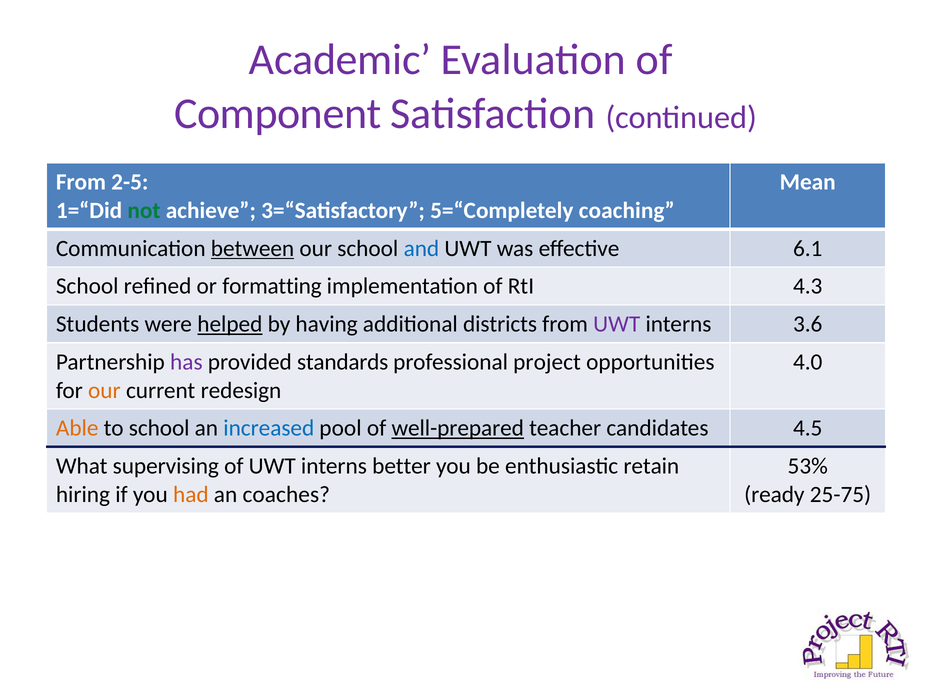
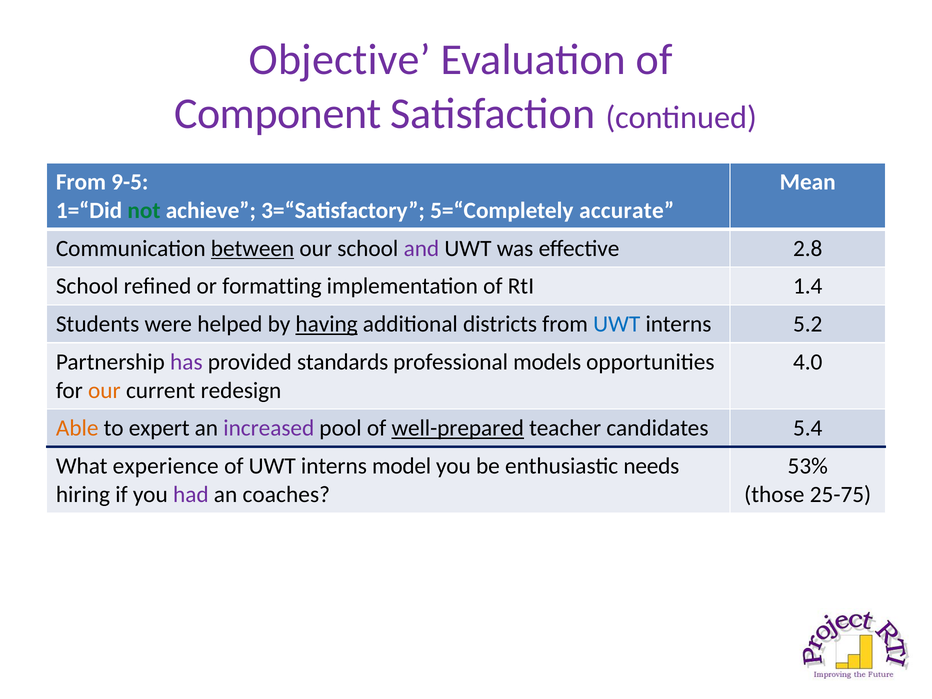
Academic: Academic -> Objective
2-5: 2-5 -> 9-5
coaching: coaching -> accurate
and colour: blue -> purple
6.1: 6.1 -> 2.8
4.3: 4.3 -> 1.4
helped underline: present -> none
having underline: none -> present
UWT at (617, 324) colour: purple -> blue
3.6: 3.6 -> 5.2
project: project -> models
to school: school -> expert
increased colour: blue -> purple
4.5: 4.5 -> 5.4
supervising: supervising -> experience
better: better -> model
retain: retain -> needs
had colour: orange -> purple
ready: ready -> those
